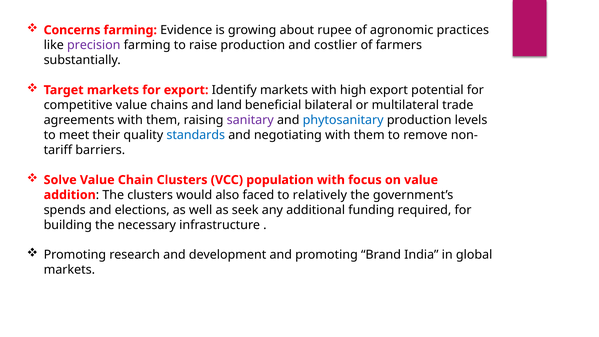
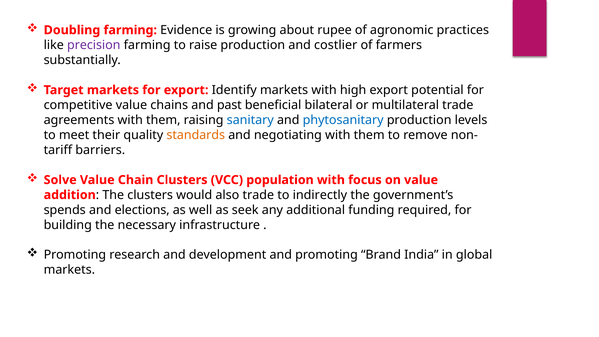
Concerns: Concerns -> Doubling
land: land -> past
sanitary colour: purple -> blue
standards colour: blue -> orange
also faced: faced -> trade
relatively: relatively -> indirectly
